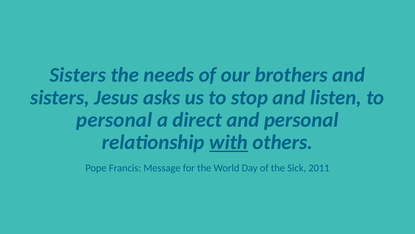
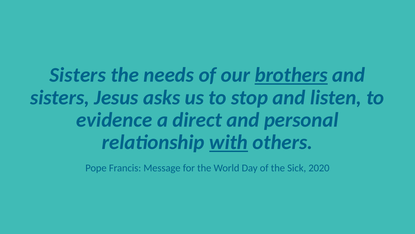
brothers underline: none -> present
personal at (114, 120): personal -> evidence
2011: 2011 -> 2020
